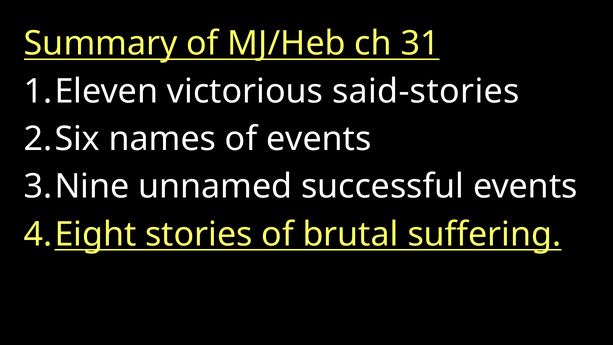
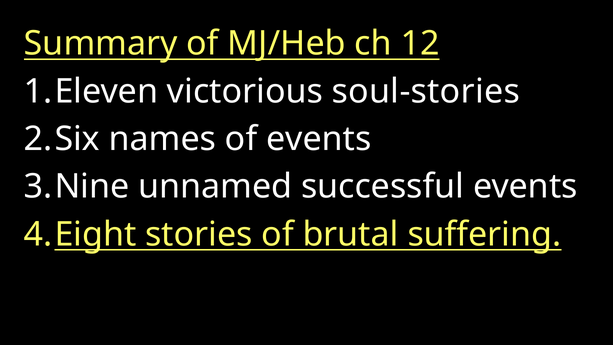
31: 31 -> 12
said-stories: said-stories -> soul-stories
